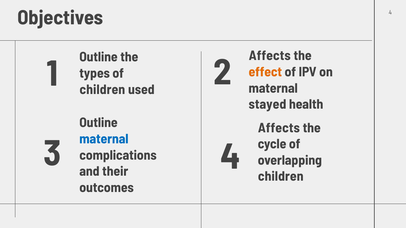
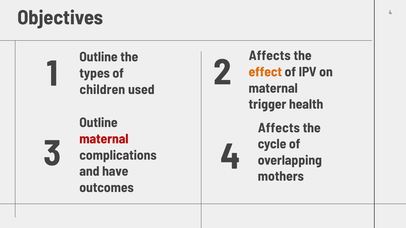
stayed: stayed -> trigger
maternal at (104, 139) colour: blue -> red
their: their -> have
children at (281, 177): children -> mothers
